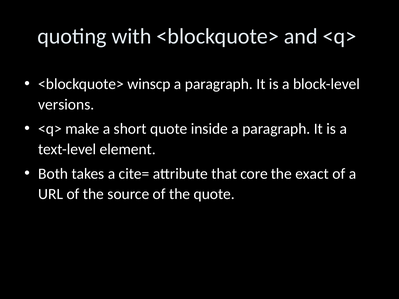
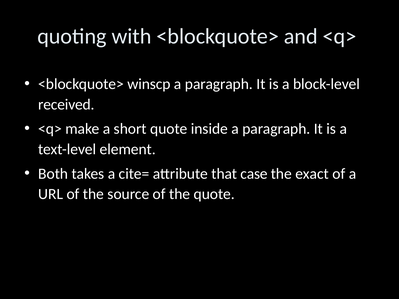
versions: versions -> received
core: core -> case
